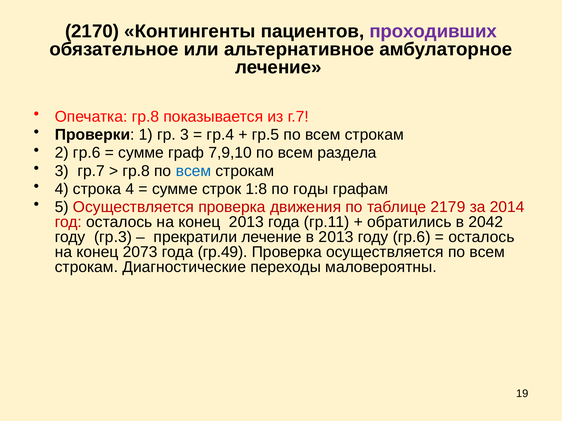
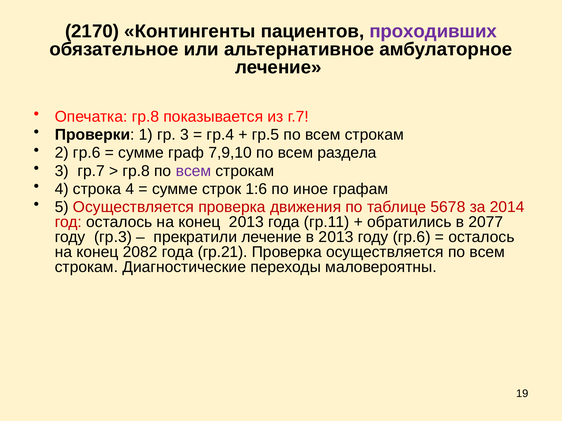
всем at (193, 171) colour: blue -> purple
1:8: 1:8 -> 1:6
годы: годы -> иное
2179: 2179 -> 5678
2042: 2042 -> 2077
2073: 2073 -> 2082
гр.49: гр.49 -> гр.21
